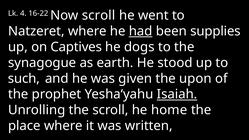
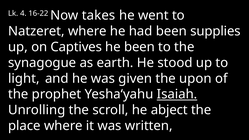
Now scroll: scroll -> takes
had underline: present -> none
he dogs: dogs -> been
such: such -> light
home: home -> abject
